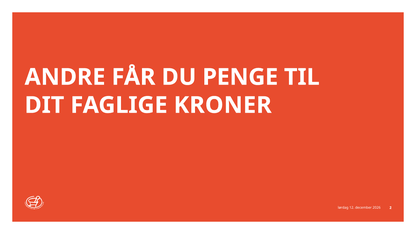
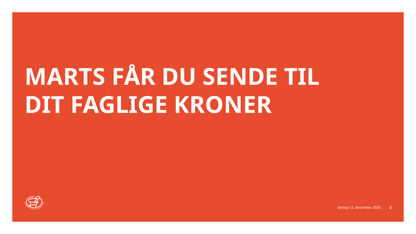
ANDRE: ANDRE -> MARTS
PENGE: PENGE -> SENDE
